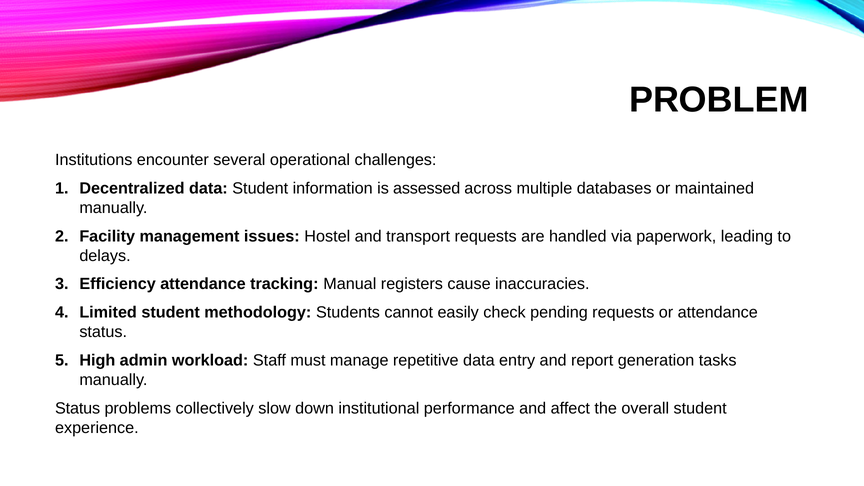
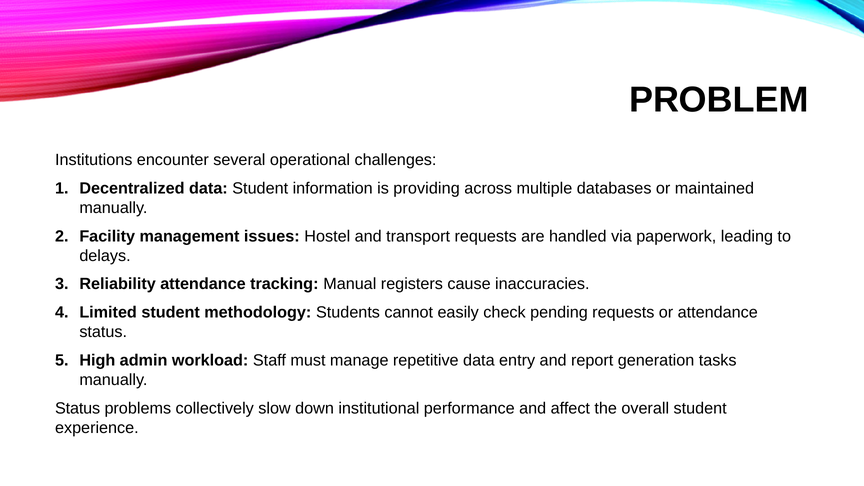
assessed: assessed -> providing
Efficiency: Efficiency -> Reliability
